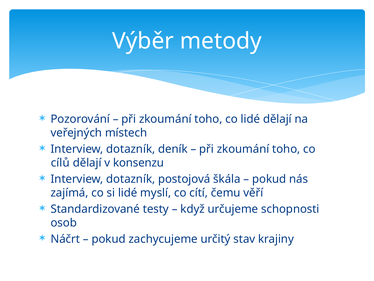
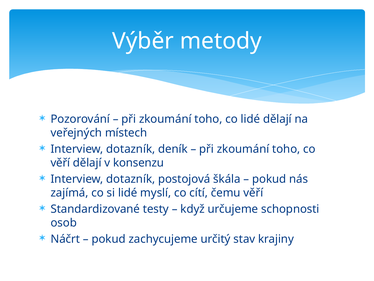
cílů at (60, 163): cílů -> věří
